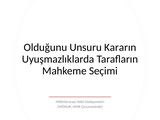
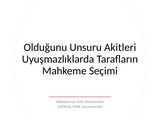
Kararın: Kararın -> Akitleri
